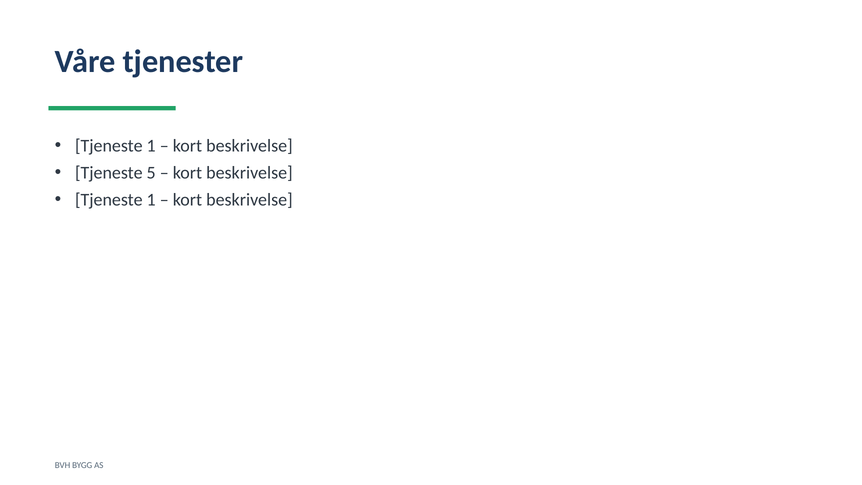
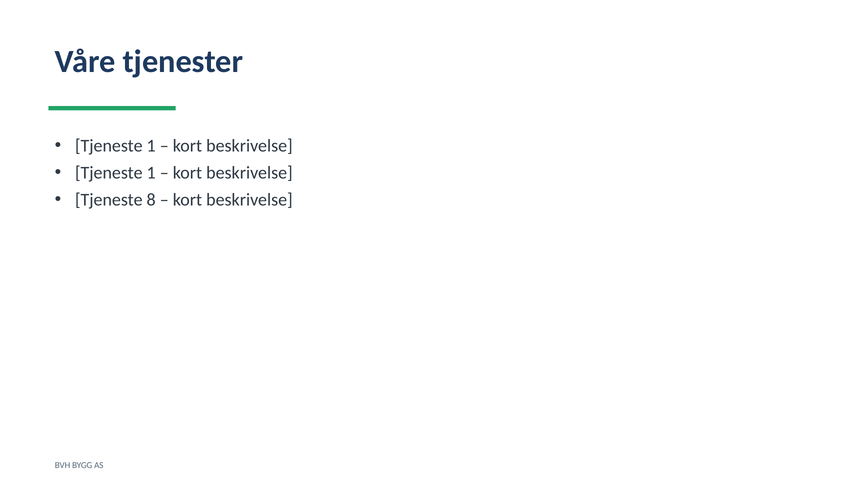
5 at (151, 173): 5 -> 1
1 at (151, 200): 1 -> 8
